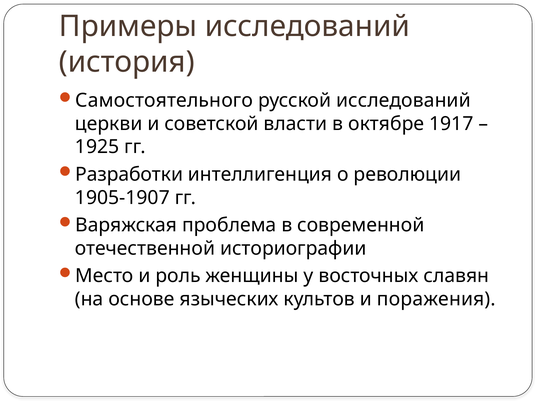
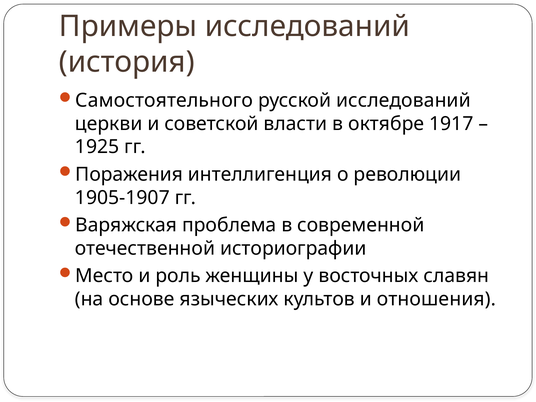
Разработки: Разработки -> Поражения
поражения: поражения -> отношения
